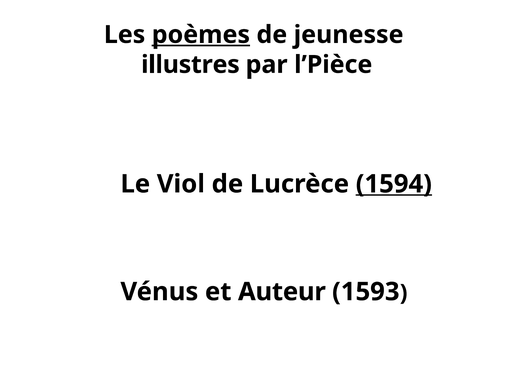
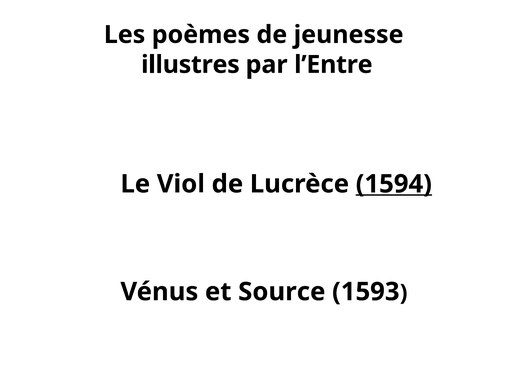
poèmes underline: present -> none
l’Pièce: l’Pièce -> l’Entre
Auteur: Auteur -> Source
